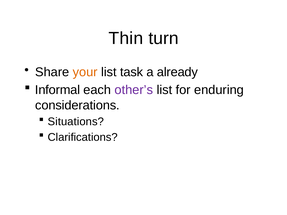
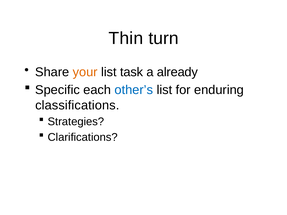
Informal: Informal -> Specific
other’s colour: purple -> blue
considerations: considerations -> classifications
Situations: Situations -> Strategies
